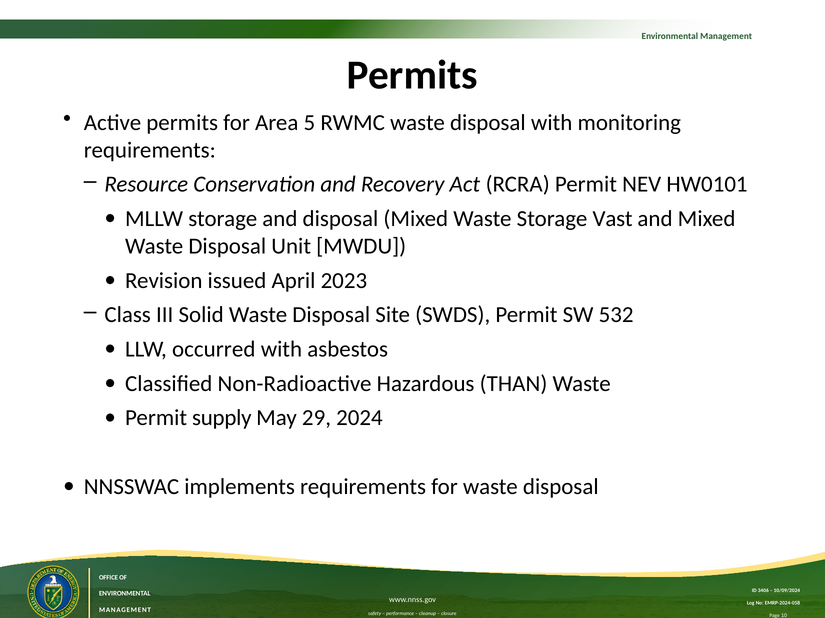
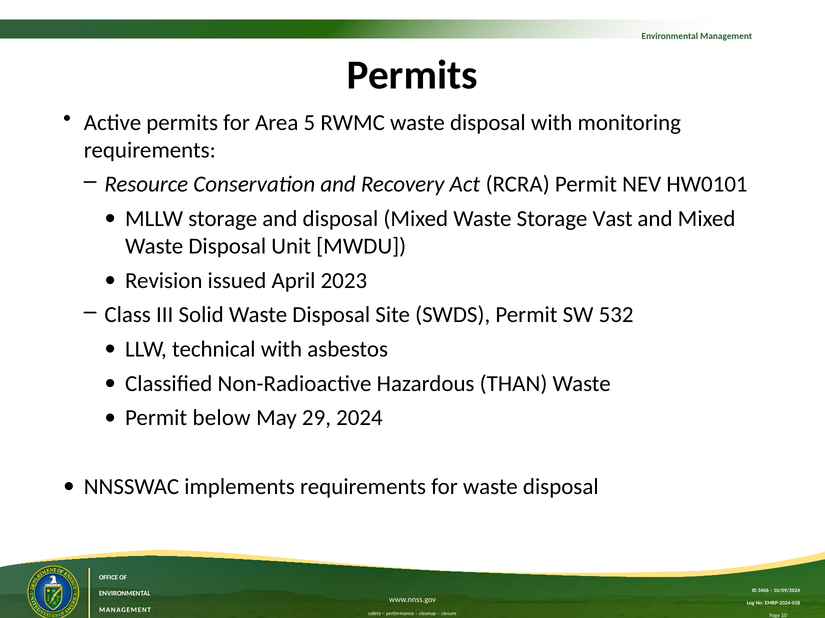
occurred: occurred -> technical
supply: supply -> below
